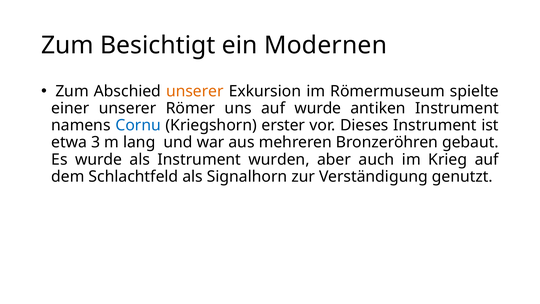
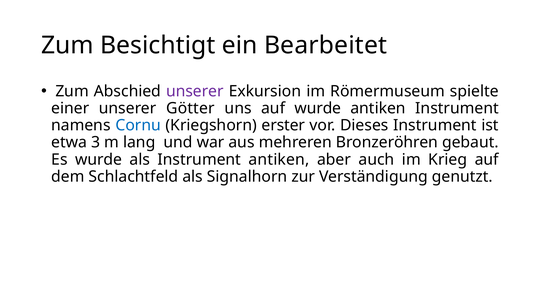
Modernen: Modernen -> Bearbeitet
unserer at (195, 91) colour: orange -> purple
Römer: Römer -> Götter
Instrument wurden: wurden -> antiken
